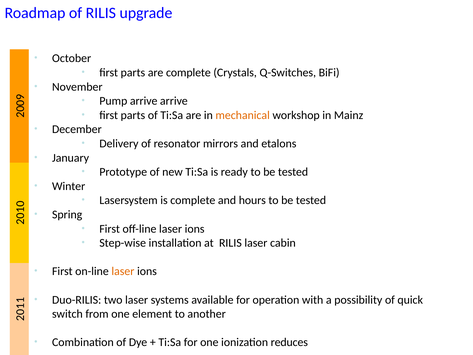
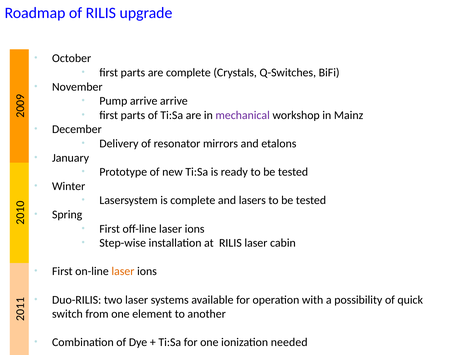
mechanical colour: orange -> purple
hours: hours -> lasers
reduces: reduces -> needed
